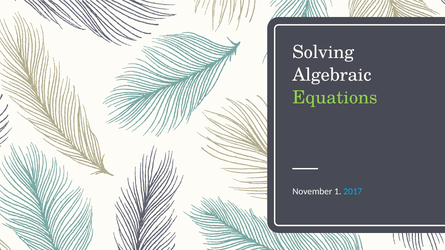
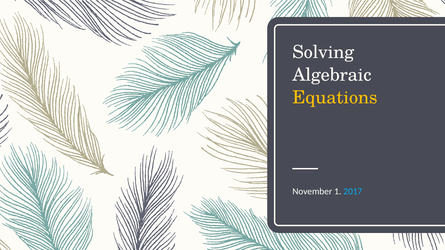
Equations colour: light green -> yellow
